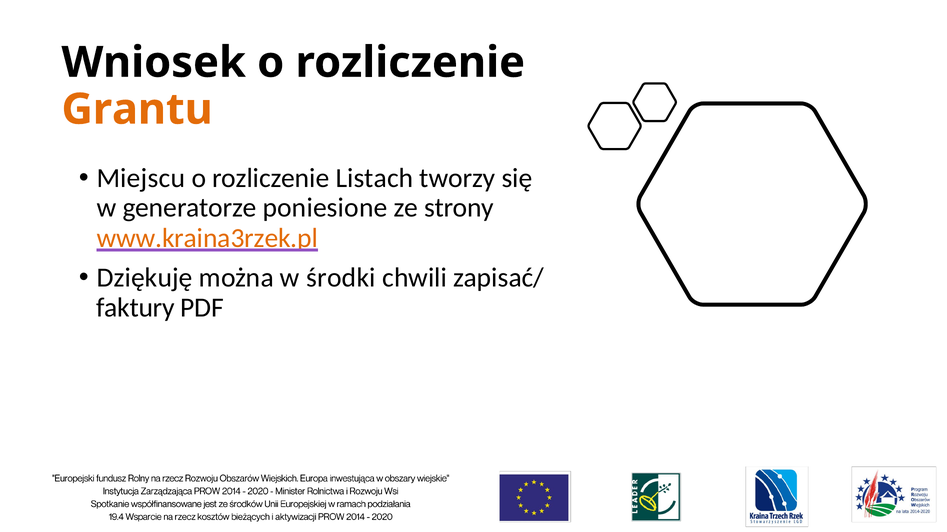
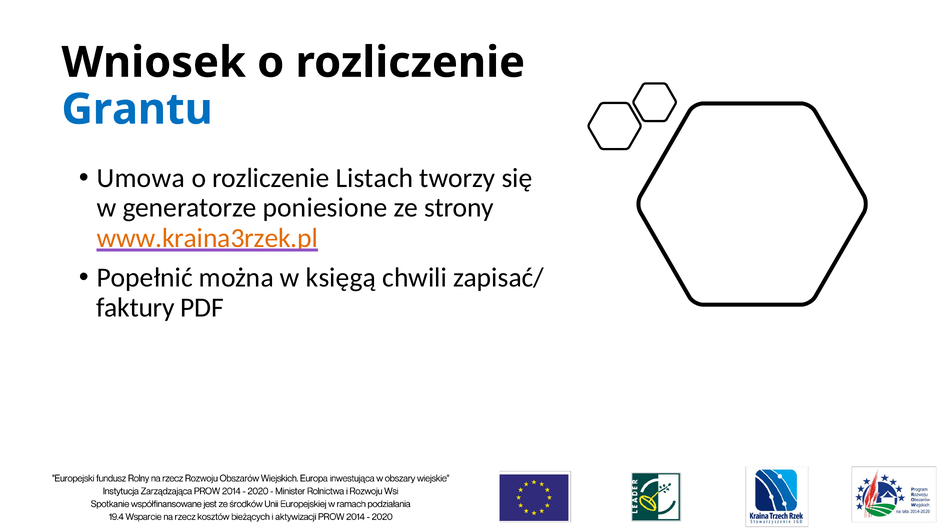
Grantu colour: orange -> blue
Miejscu: Miejscu -> Umowa
Dziękuję: Dziękuję -> Popełnić
środki: środki -> księgą
